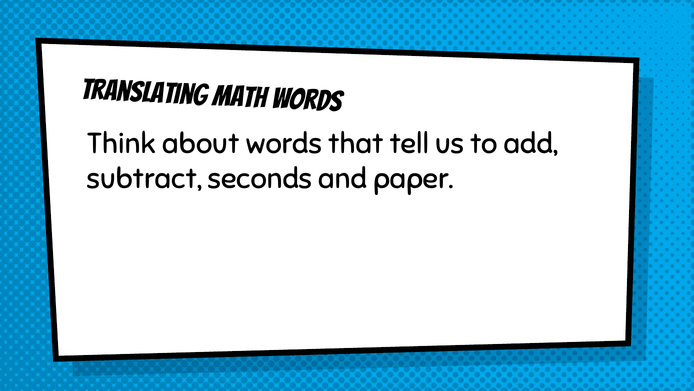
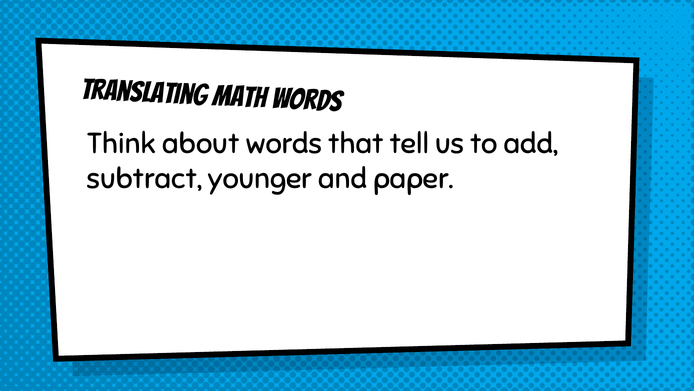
seconds: seconds -> younger
